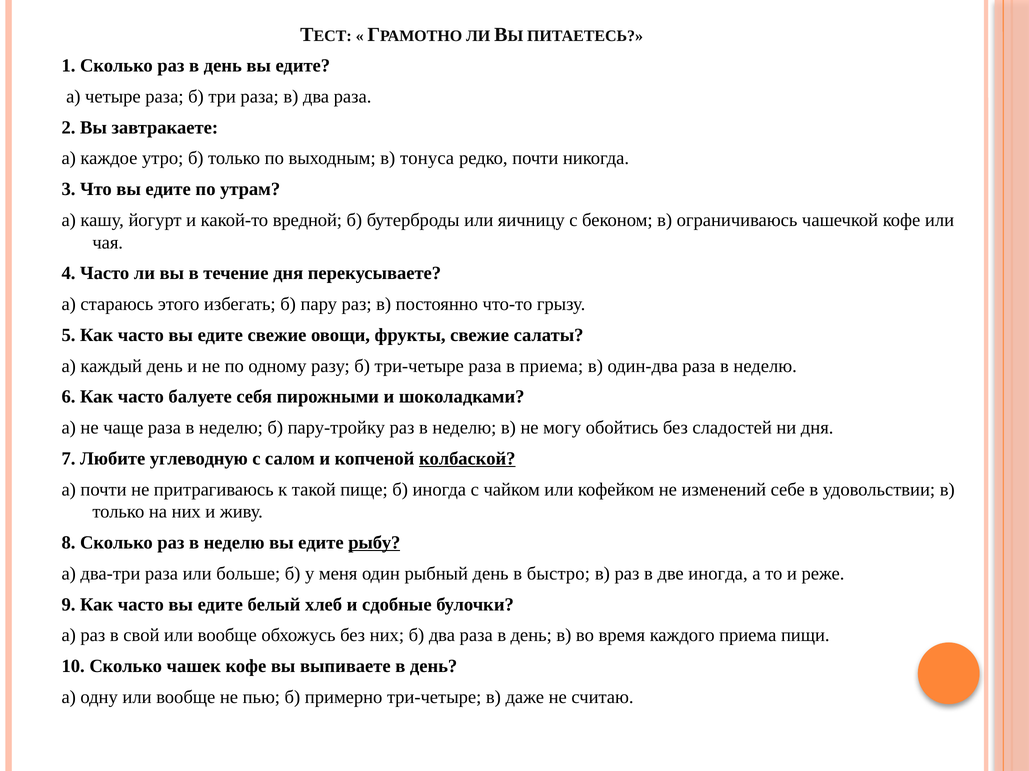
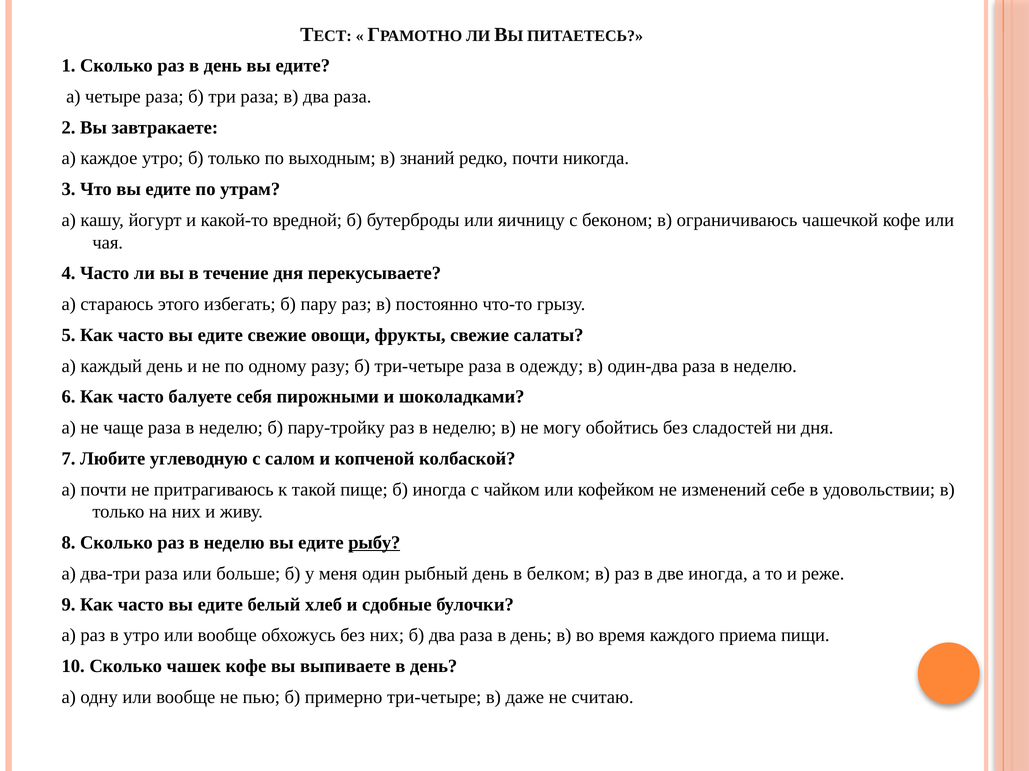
тонуса: тонуса -> знаний
в приема: приема -> одежду
колбаской underline: present -> none
быстро: быстро -> белком
в свой: свой -> утро
